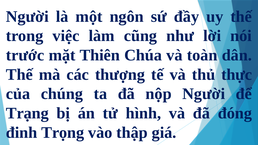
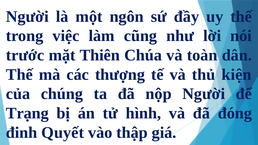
thực: thực -> kiện
Trọng: Trọng -> Quyết
